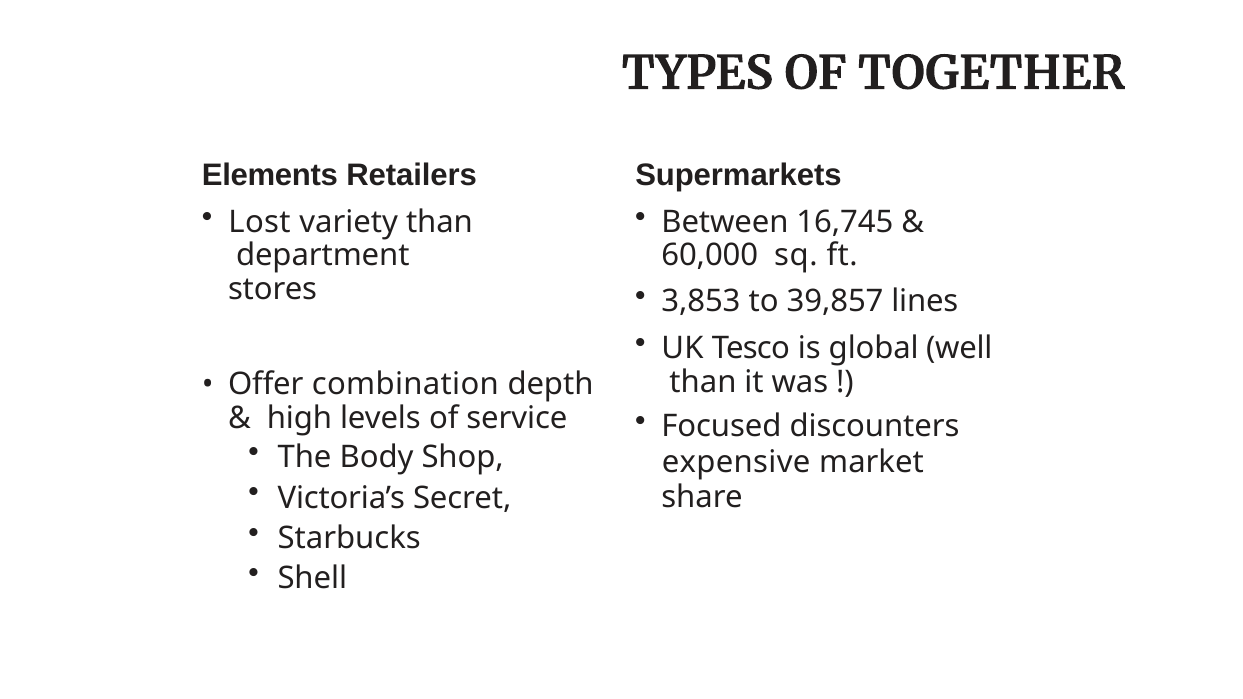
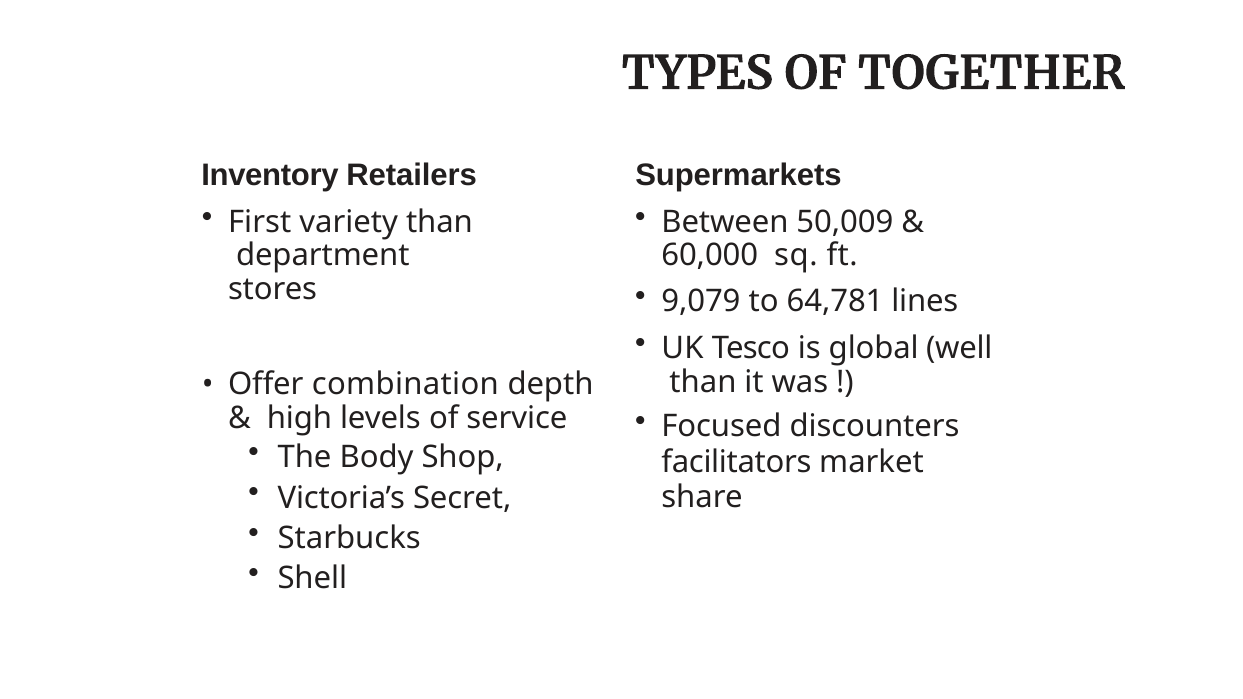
Elements: Elements -> Inventory
Lost: Lost -> First
16,745: 16,745 -> 50,009
3,853: 3,853 -> 9,079
39,857: 39,857 -> 64,781
expensive: expensive -> facilitators
